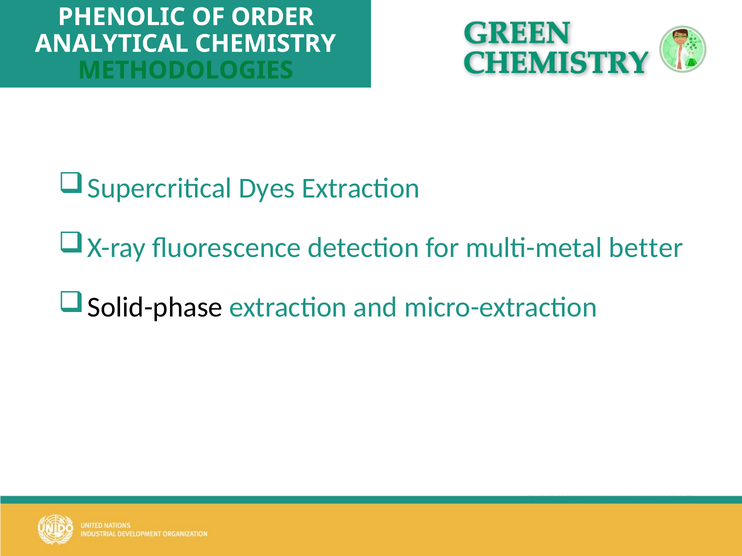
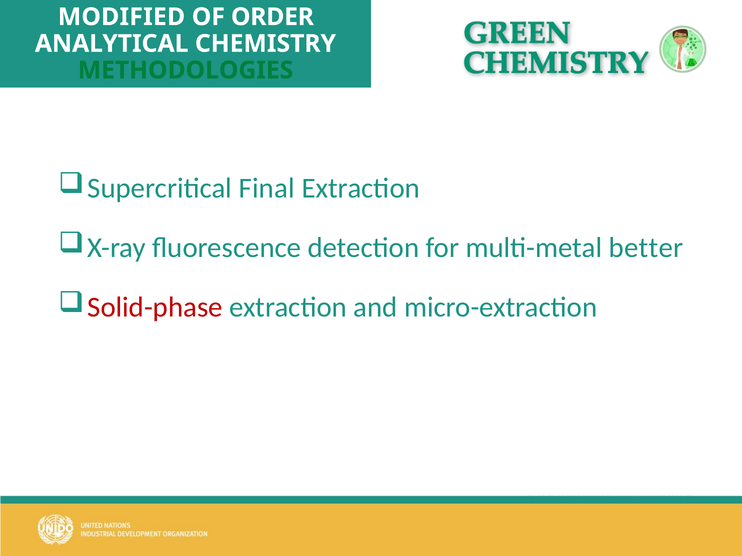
PHENOLIC: PHENOLIC -> MODIFIED
Dyes: Dyes -> Final
Solid-phase colour: black -> red
